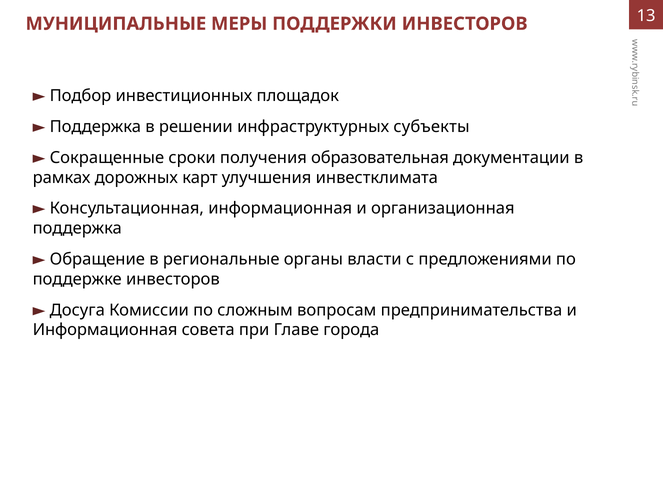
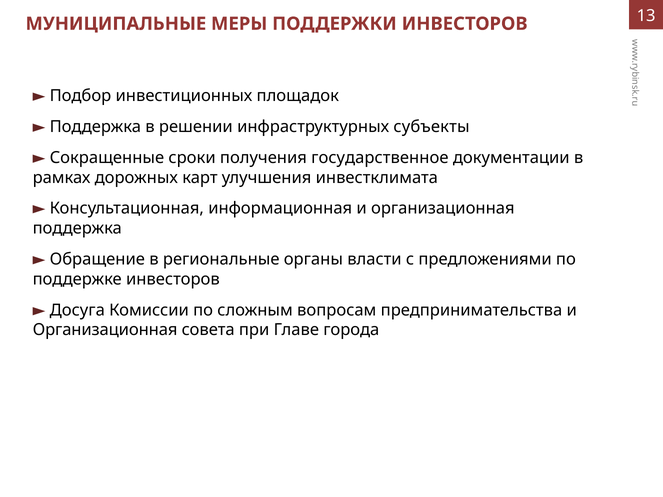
образовательная: образовательная -> государственное
Информационная at (105, 330): Информационная -> Организационная
